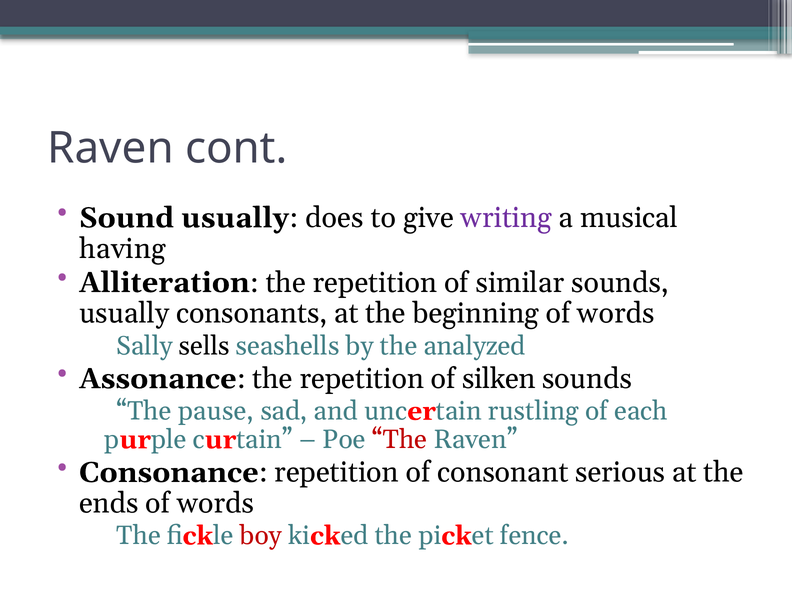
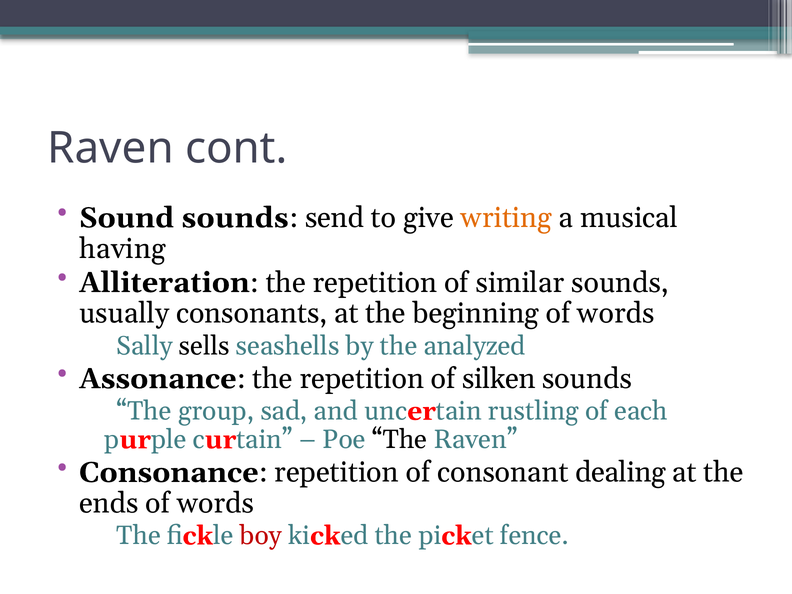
Sound usually: usually -> sounds
does: does -> send
writing colour: purple -> orange
pause: pause -> group
The at (400, 440) colour: red -> black
serious: serious -> dealing
